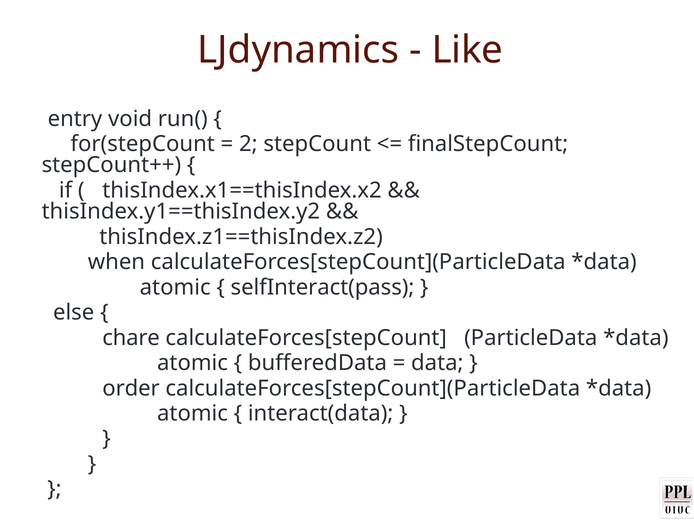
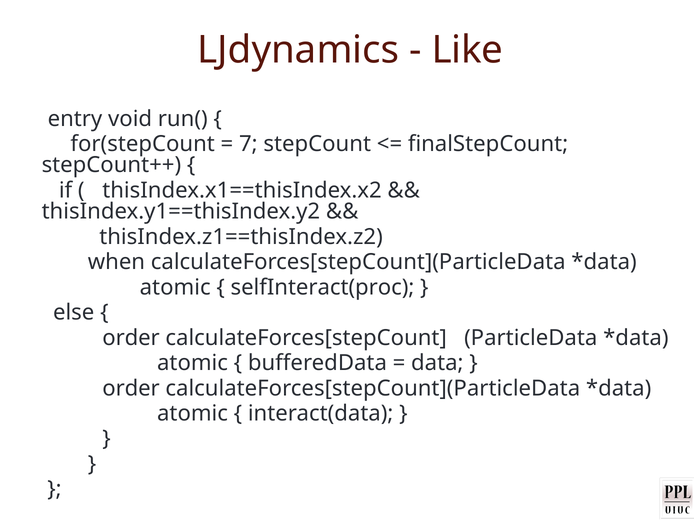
2: 2 -> 7
selfInteract(pass: selfInteract(pass -> selfInteract(proc
chare at (131, 338): chare -> order
